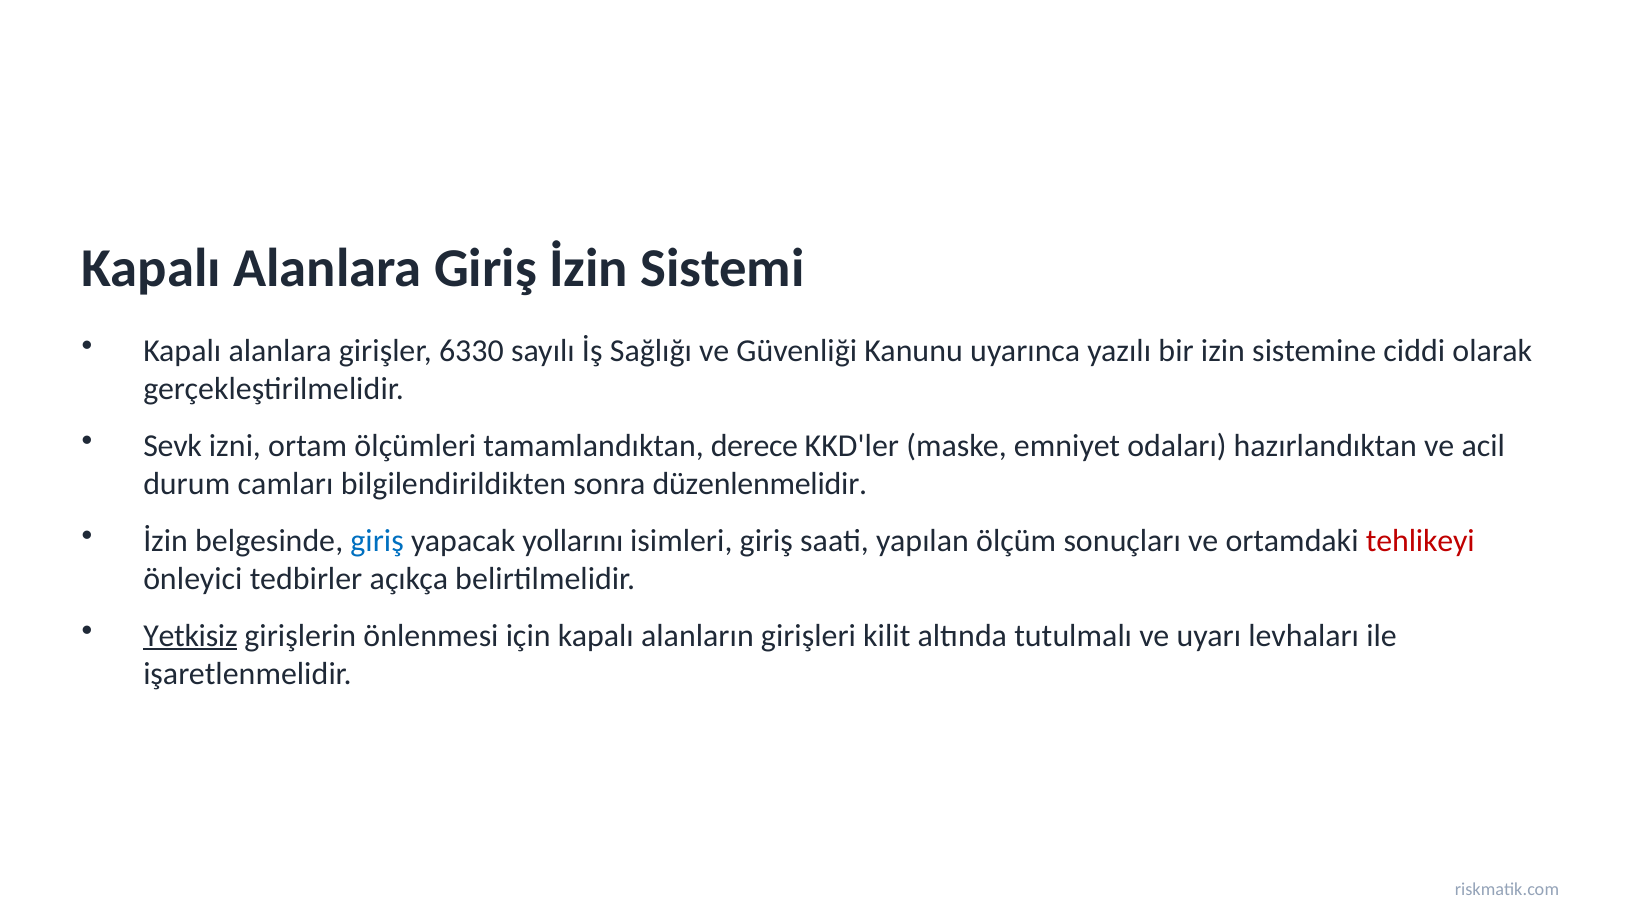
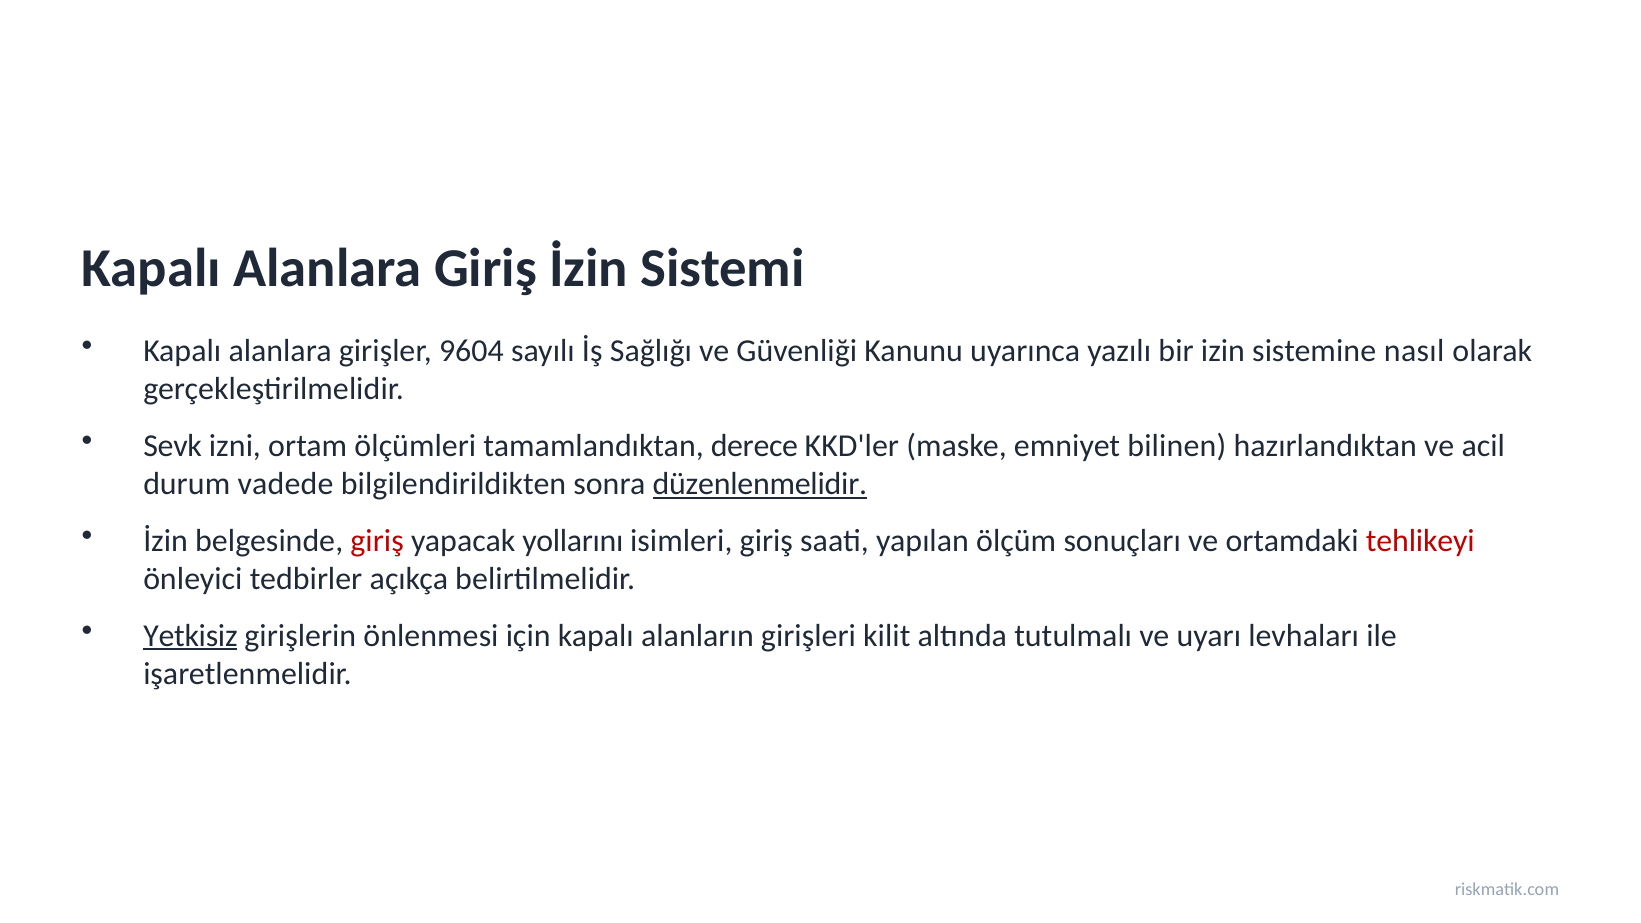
6330: 6330 -> 9604
ciddi: ciddi -> nasıl
odaları: odaları -> bilinen
camları: camları -> vadede
düzenlenmelidir underline: none -> present
giriş at (377, 541) colour: blue -> red
